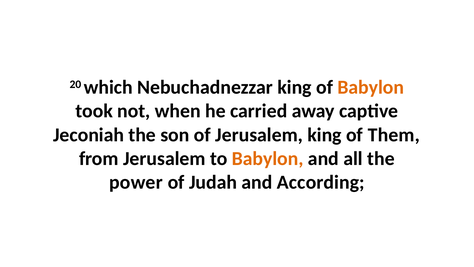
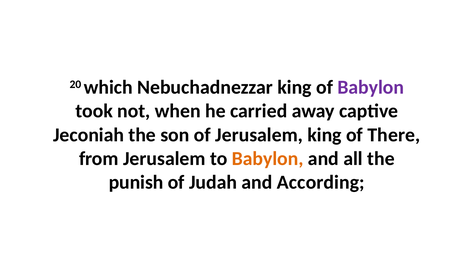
Babylon at (371, 87) colour: orange -> purple
Them: Them -> There
power: power -> punish
